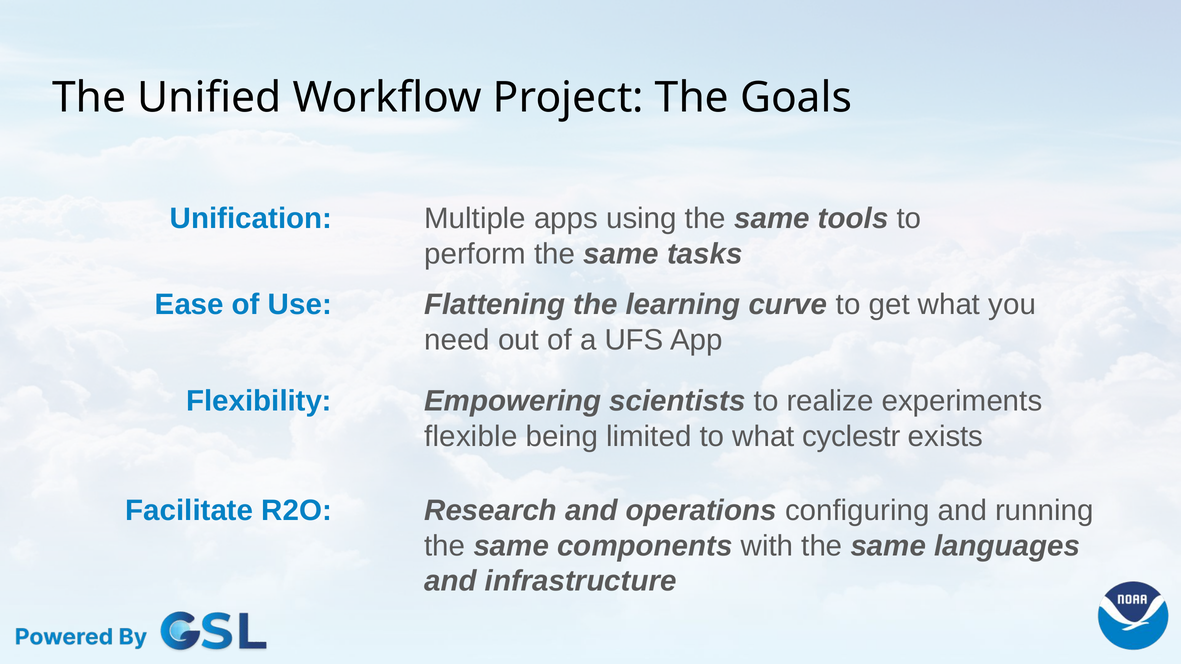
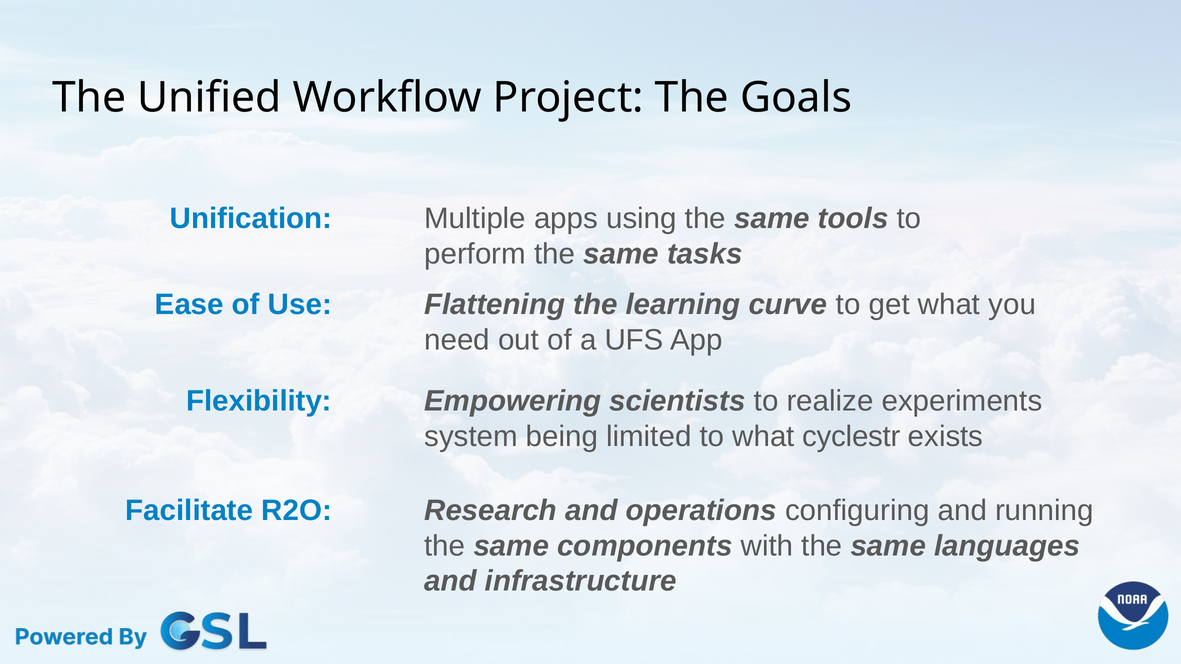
flexible: flexible -> system
